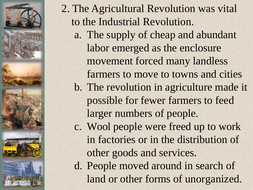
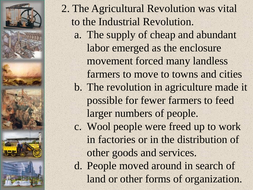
unorganized: unorganized -> organization
